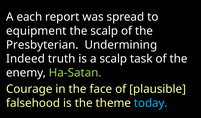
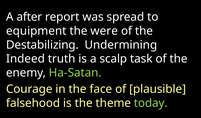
each: each -> after
the scalp: scalp -> were
Presbyterian: Presbyterian -> Destabilizing
today colour: light blue -> light green
